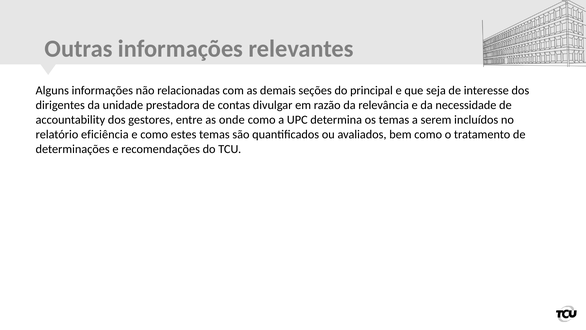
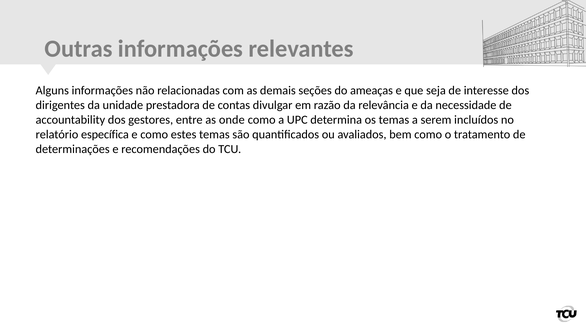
principal: principal -> ameaças
eficiência: eficiência -> específica
